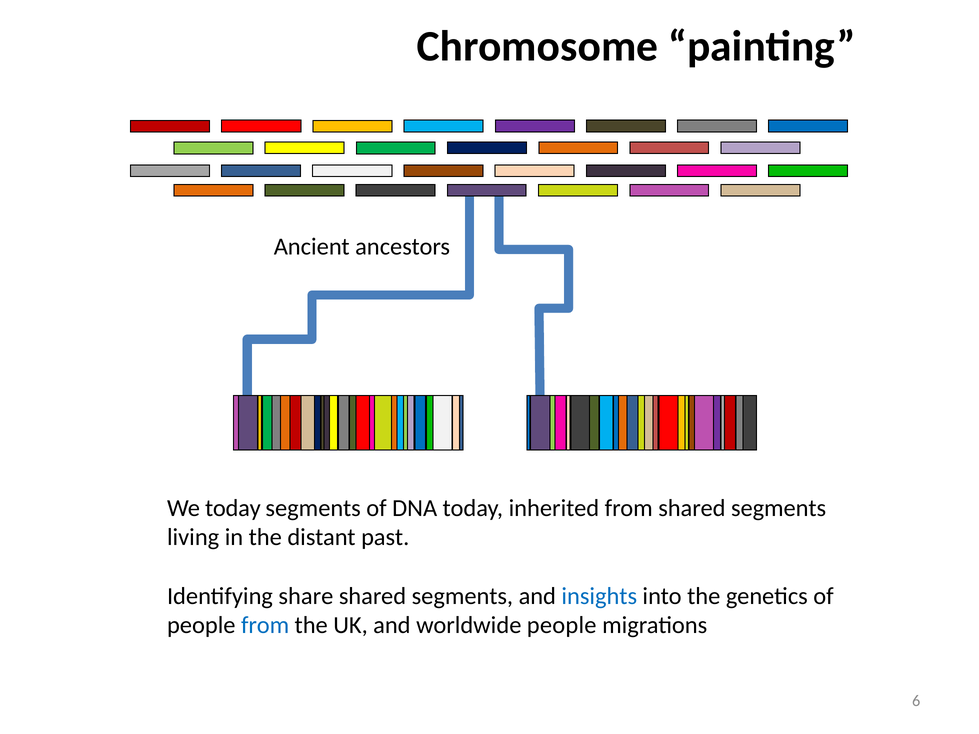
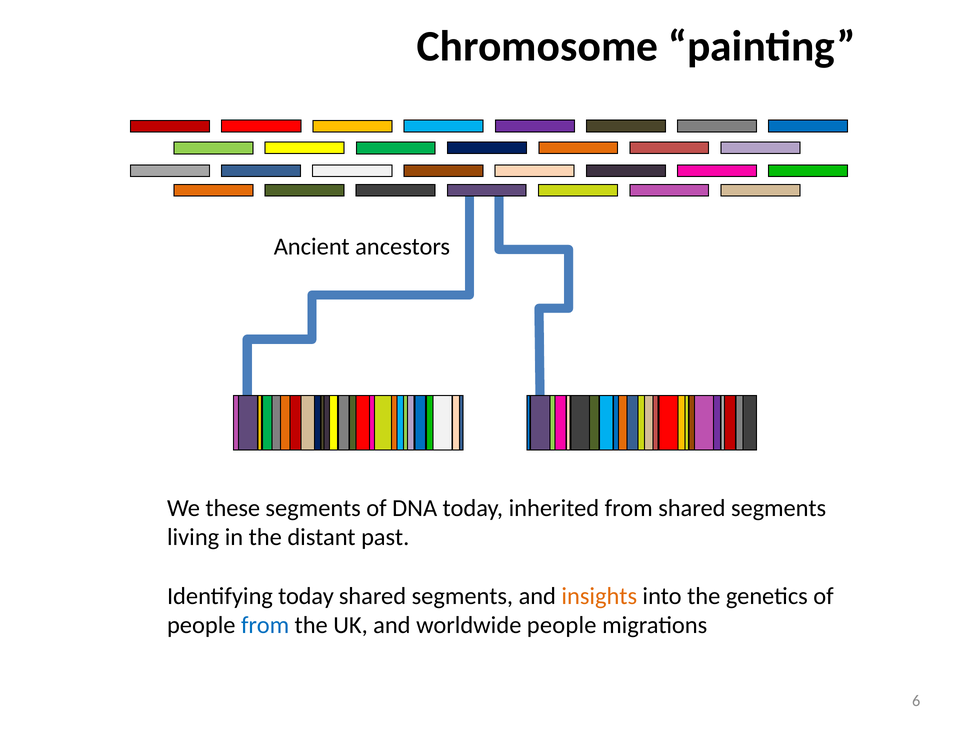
We today: today -> these
Identifying share: share -> today
insights colour: blue -> orange
